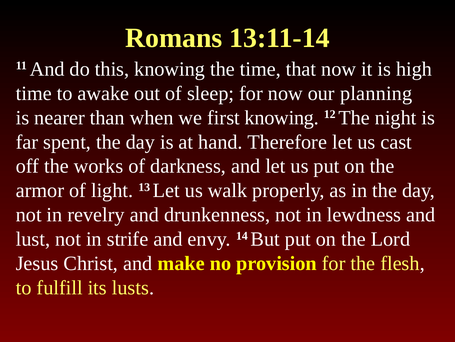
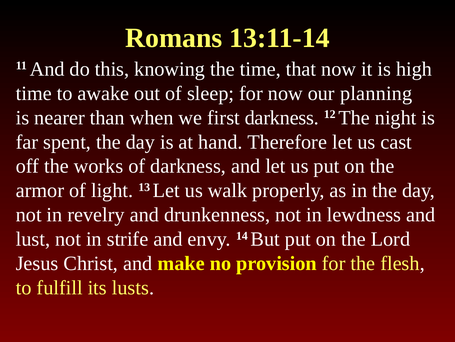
first knowing: knowing -> darkness
